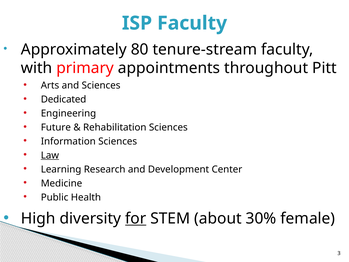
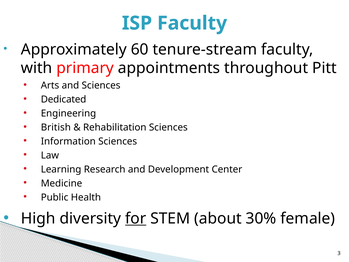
80: 80 -> 60
Future: Future -> British
Law underline: present -> none
